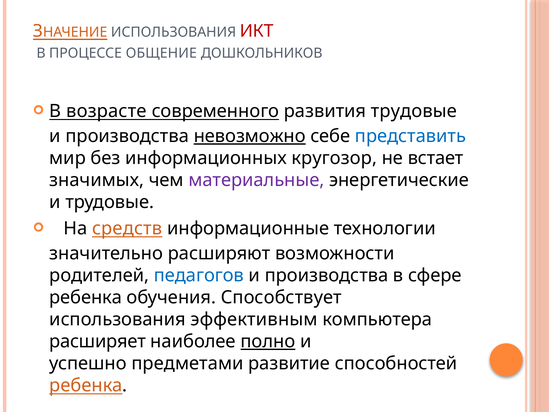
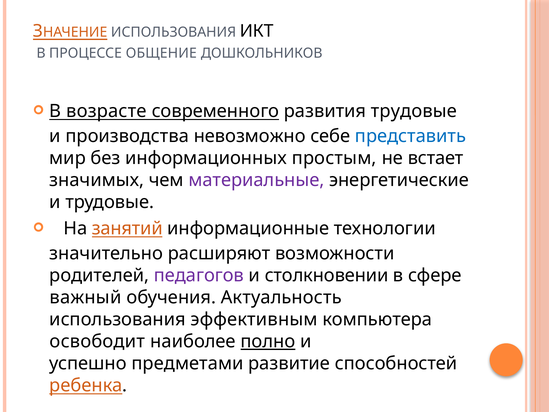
ИКТ colour: red -> black
невозможно underline: present -> none
кругозор: кругозор -> простым
средств: средств -> занятий
педагогов colour: blue -> purple
производства at (327, 275): производства -> столкновении
ребенка at (86, 297): ребенка -> важный
Способствует: Способствует -> Актуальность
расширяет: расширяет -> освободит
